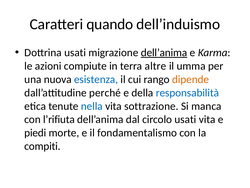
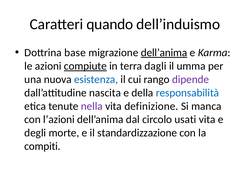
Dottrina usati: usati -> base
compiute underline: none -> present
altre: altre -> dagli
dipende colour: orange -> purple
perché: perché -> nascita
nella colour: blue -> purple
sottrazione: sottrazione -> definizione
l’rifiuta: l’rifiuta -> l’azioni
piedi: piedi -> degli
fondamentalismo: fondamentalismo -> standardizzazione
